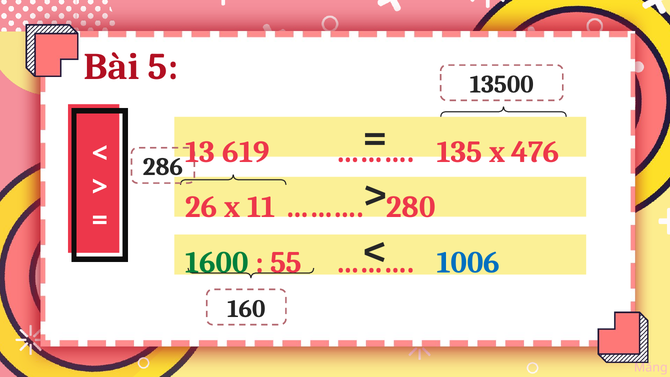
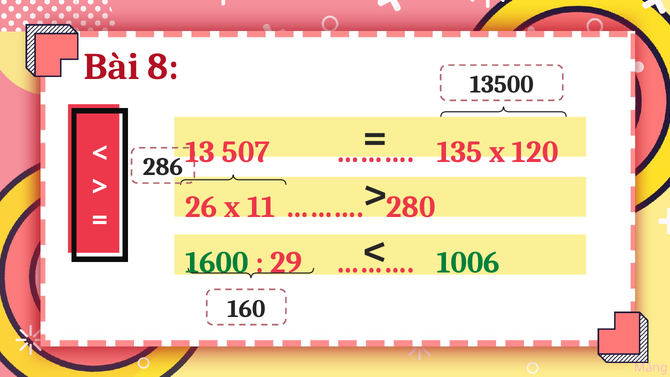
5: 5 -> 8
619: 619 -> 507
476: 476 -> 120
55: 55 -> 29
1006 colour: blue -> green
